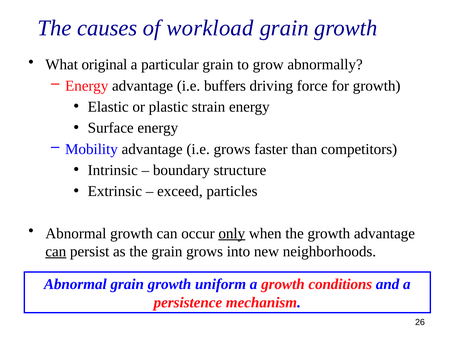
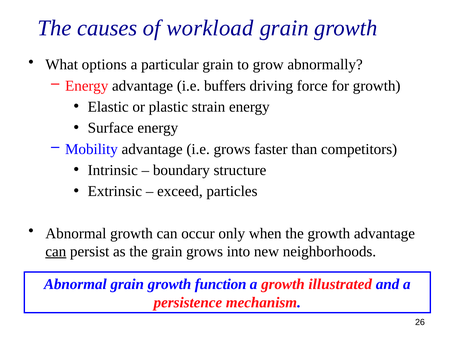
original: original -> options
only underline: present -> none
uniform: uniform -> function
conditions: conditions -> illustrated
